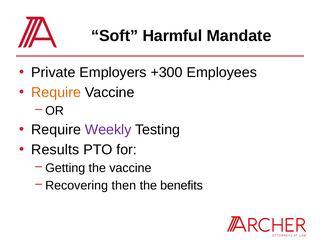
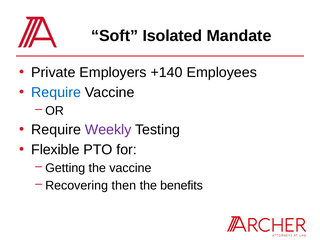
Harmful: Harmful -> Isolated
+300: +300 -> +140
Require at (56, 92) colour: orange -> blue
Results: Results -> Flexible
